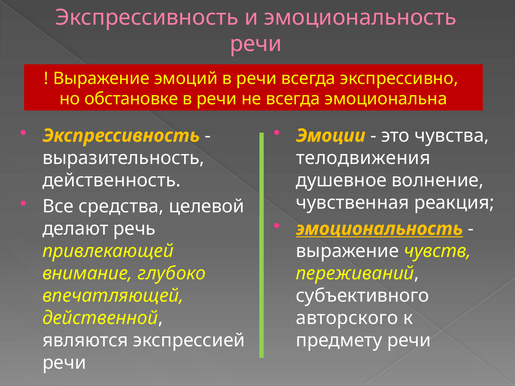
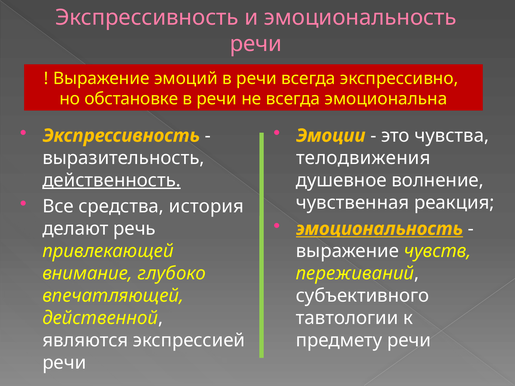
действенность underline: none -> present
целевой: целевой -> история
авторского: авторского -> тавтологии
